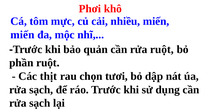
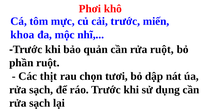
cải nhiều: nhiều -> trước
miến at (22, 35): miến -> khoa
